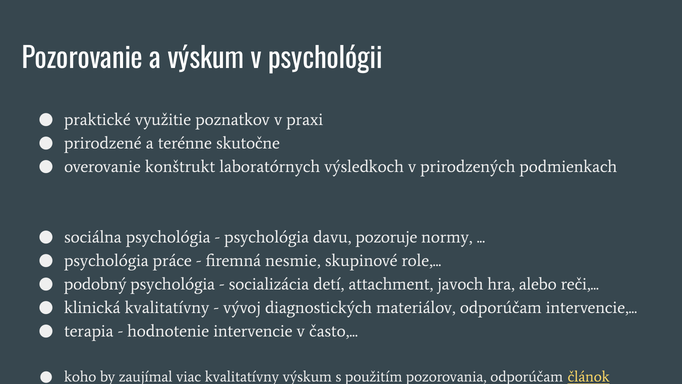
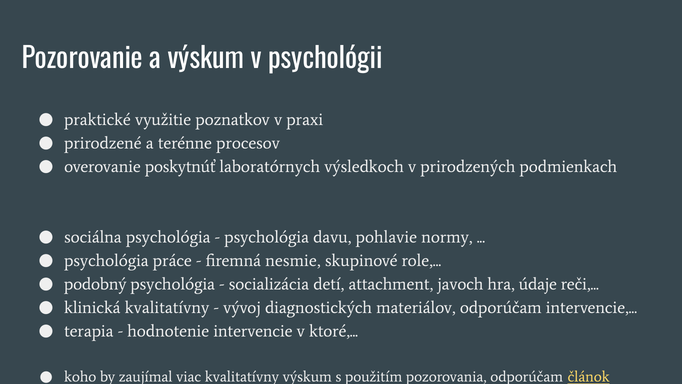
skutočne: skutočne -> procesov
konštrukt: konštrukt -> poskytnúť
pozoruje: pozoruje -> pohlavie
alebo: alebo -> údaje
často: často -> ktoré
